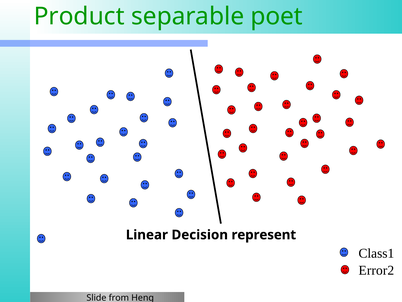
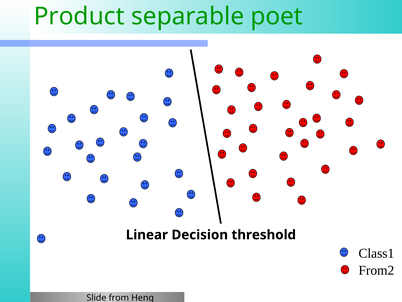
represent: represent -> threshold
Error2: Error2 -> From2
